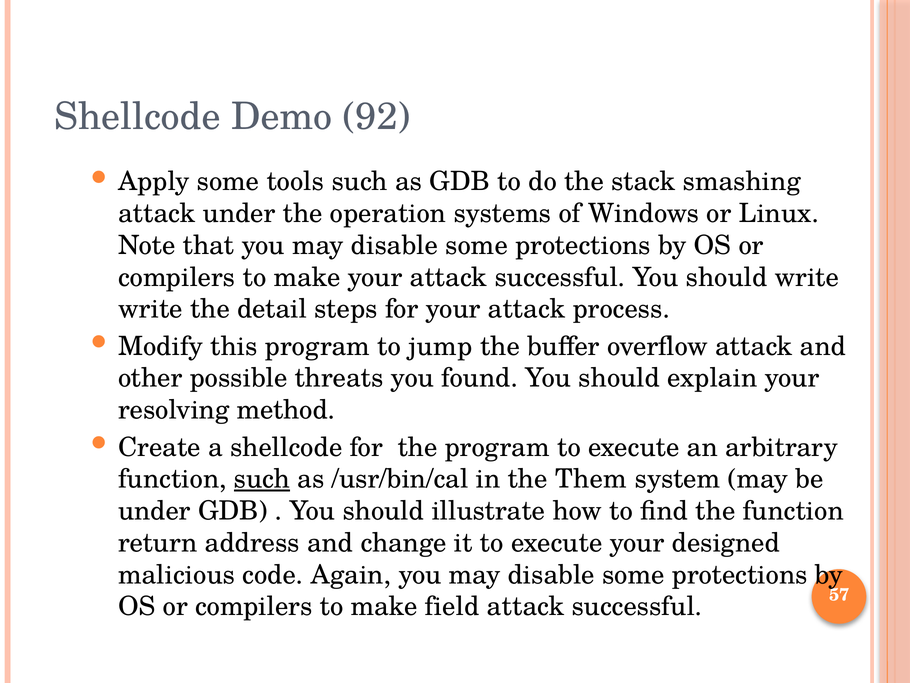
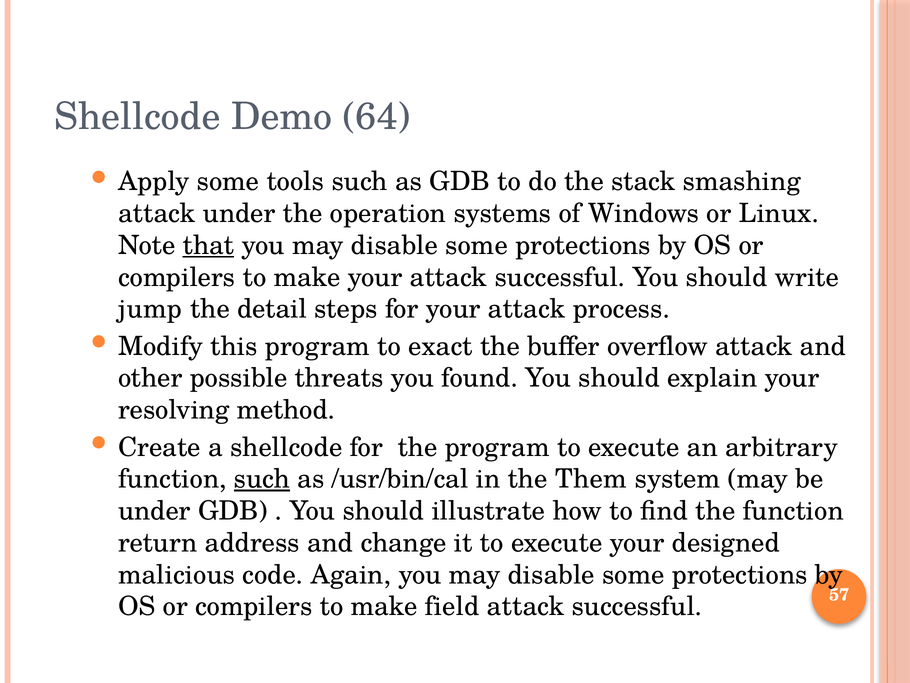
92: 92 -> 64
that underline: none -> present
write at (150, 309): write -> jump
jump: jump -> exact
